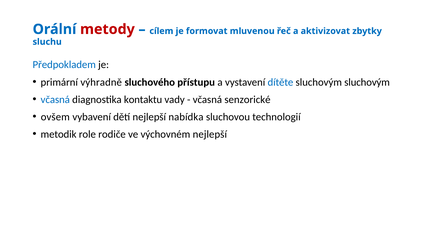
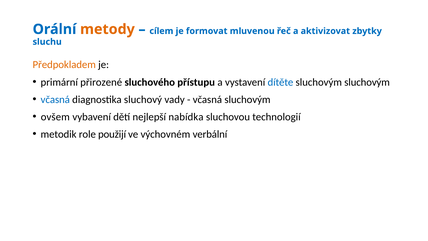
metody colour: red -> orange
Předpokladem colour: blue -> orange
výhradně: výhradně -> přirozené
kontaktu: kontaktu -> sluchový
včasná senzorické: senzorické -> sluchovým
rodiče: rodiče -> použijí
výchovném nejlepší: nejlepší -> verbální
